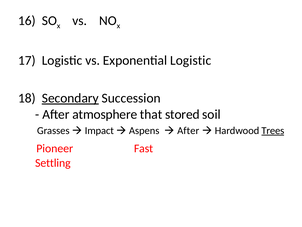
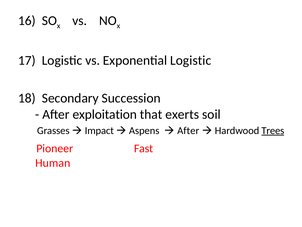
Secondary underline: present -> none
atmosphere: atmosphere -> exploitation
stored: stored -> exerts
Settling: Settling -> Human
